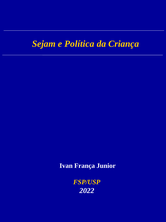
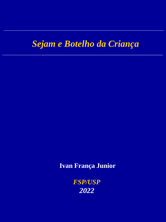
Política: Política -> Botelho
